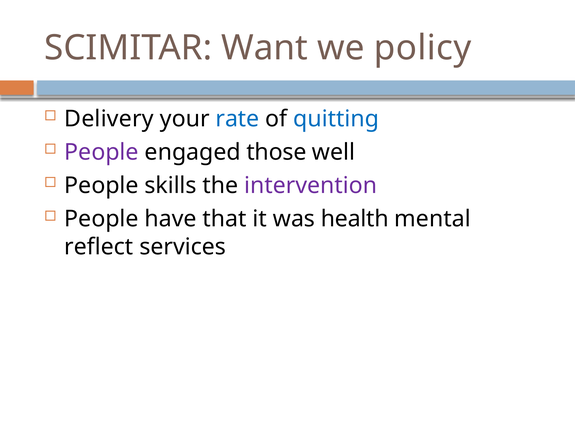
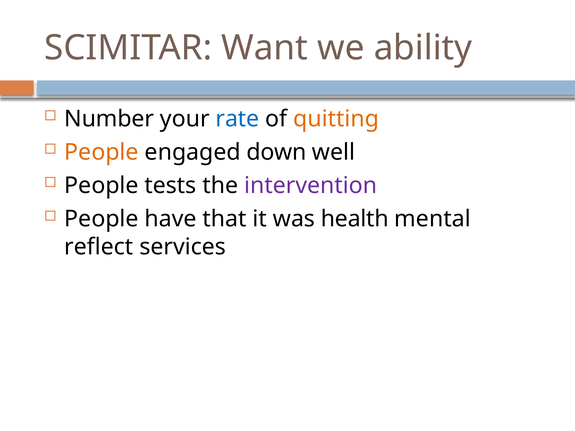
policy: policy -> ability
Delivery: Delivery -> Number
quitting colour: blue -> orange
People at (101, 152) colour: purple -> orange
those: those -> down
skills: skills -> tests
